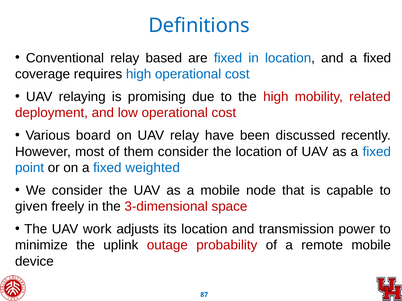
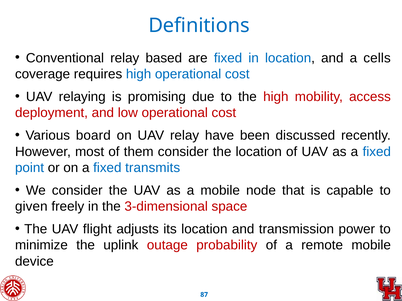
and a fixed: fixed -> cells
related: related -> access
weighted: weighted -> transmits
work: work -> flight
